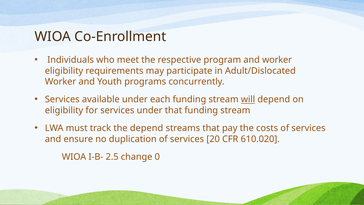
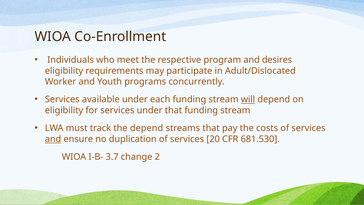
and worker: worker -> desires
and at (53, 139) underline: none -> present
610.020: 610.020 -> 681.530
2.5: 2.5 -> 3.7
0: 0 -> 2
